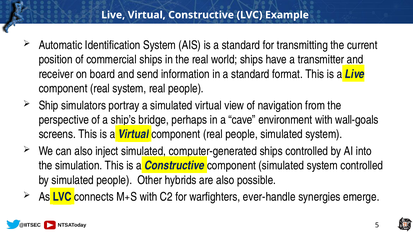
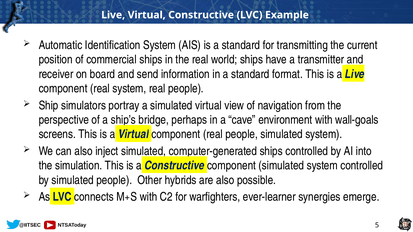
ever-handle: ever-handle -> ever-learner
